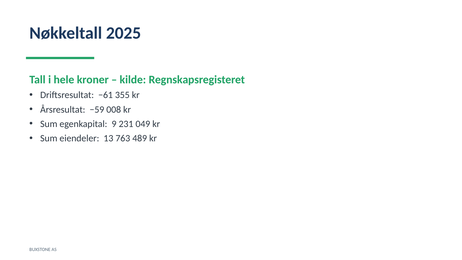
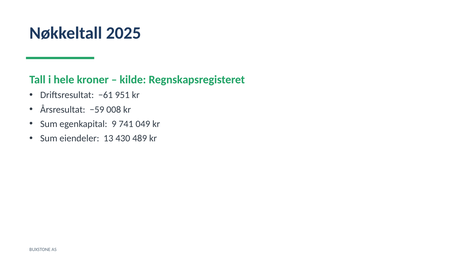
355: 355 -> 951
231: 231 -> 741
763: 763 -> 430
